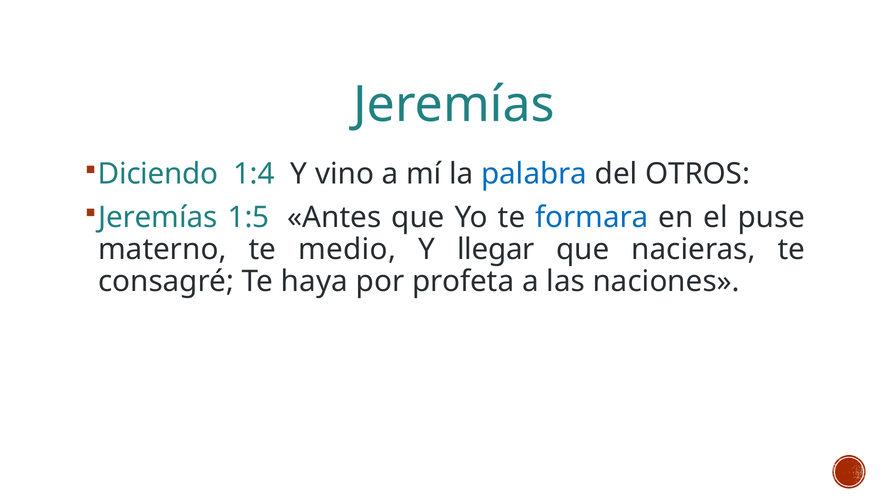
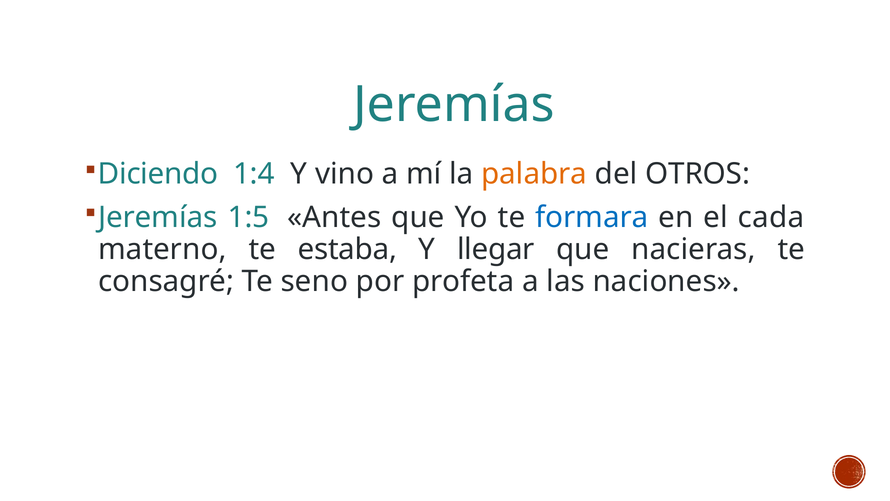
palabra colour: blue -> orange
puse: puse -> cada
medio: medio -> estaba
haya: haya -> seno
